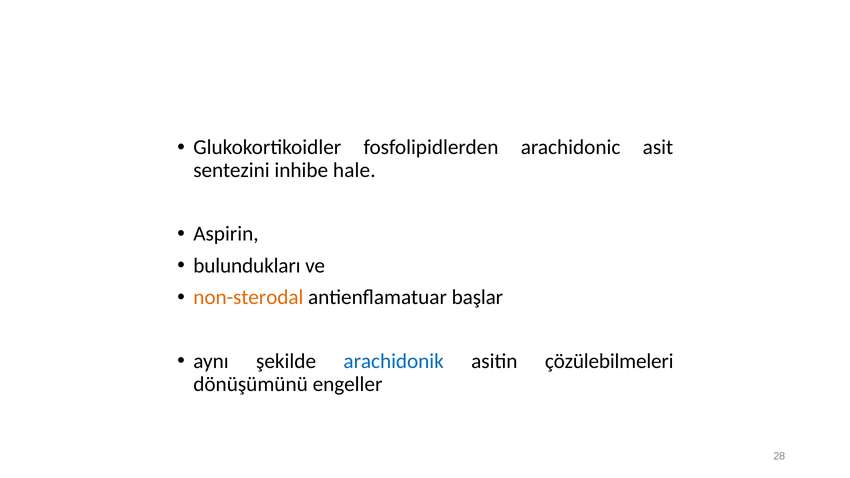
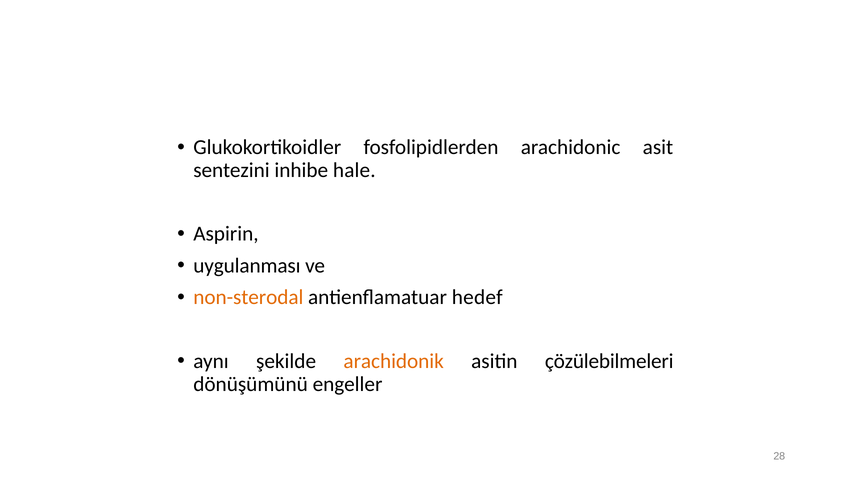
bulundukları: bulundukları -> uygulanması
başlar: başlar -> hedef
arachidonik colour: blue -> orange
